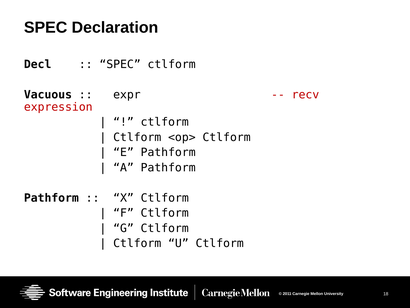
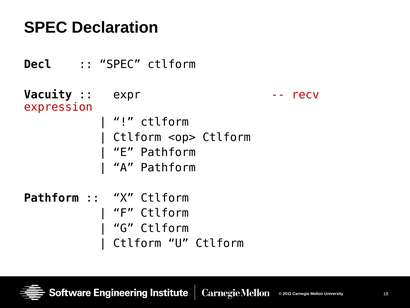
Vacuous: Vacuous -> Vacuity
